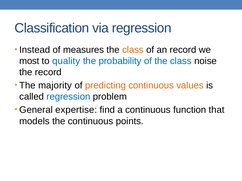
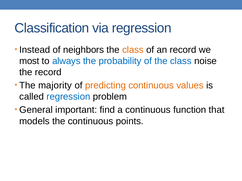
measures: measures -> neighbors
quality: quality -> always
expertise: expertise -> important
